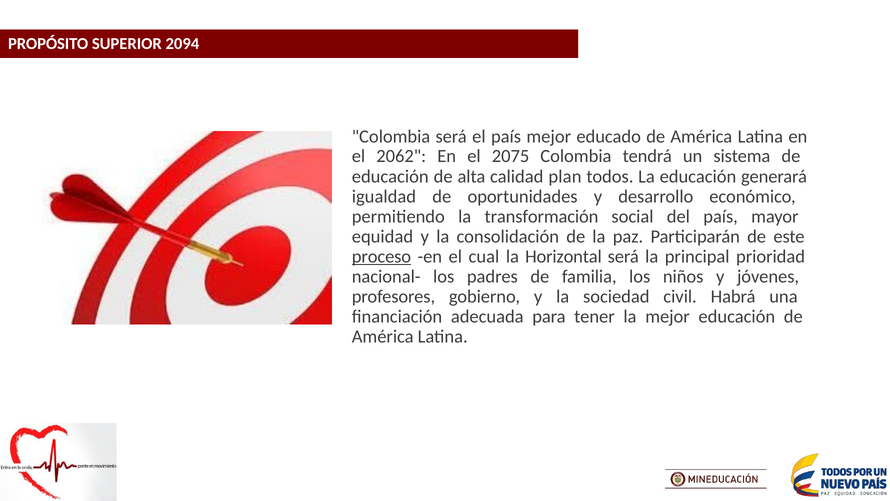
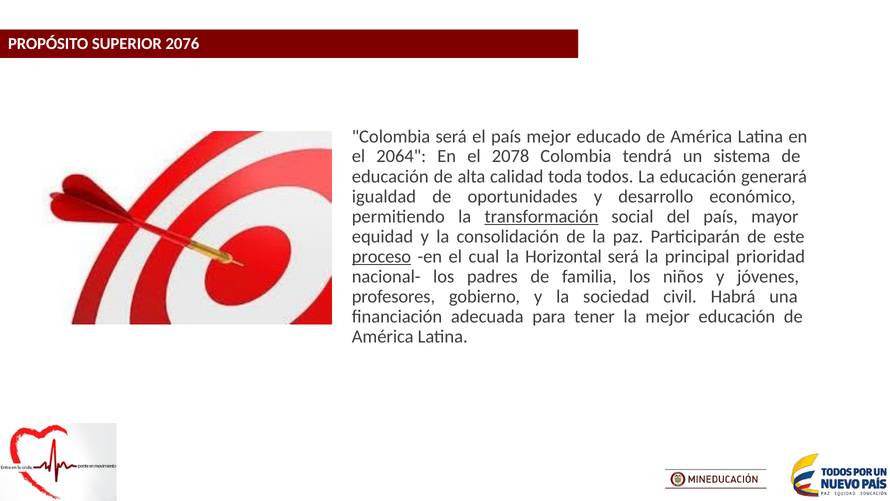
2094: 2094 -> 2076
2062: 2062 -> 2064
2075: 2075 -> 2078
plan: plan -> toda
transformación underline: none -> present
